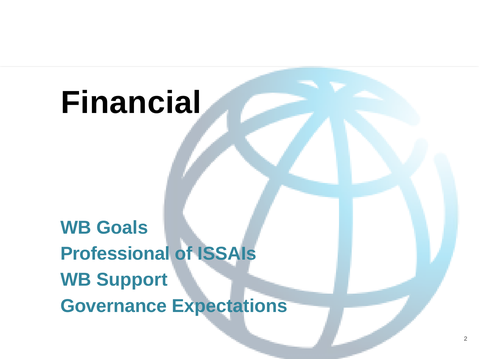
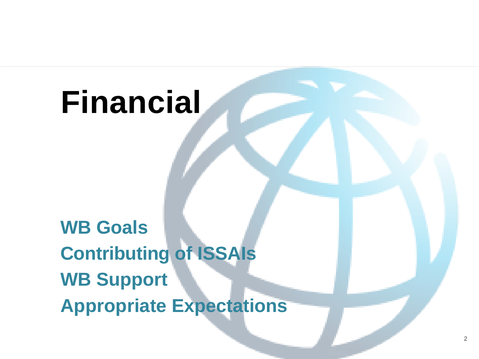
Professional: Professional -> Contributing
Governance: Governance -> Appropriate
